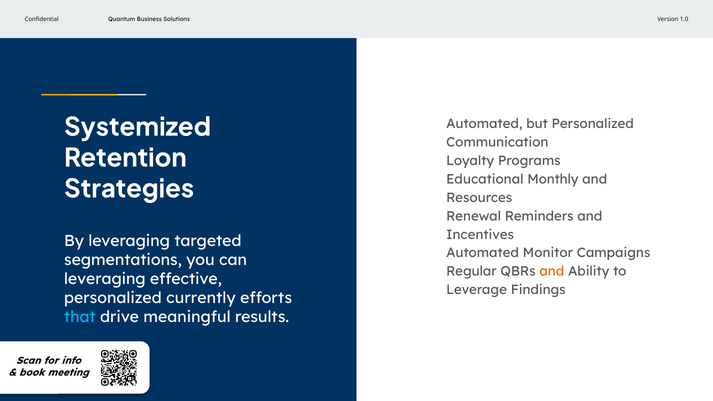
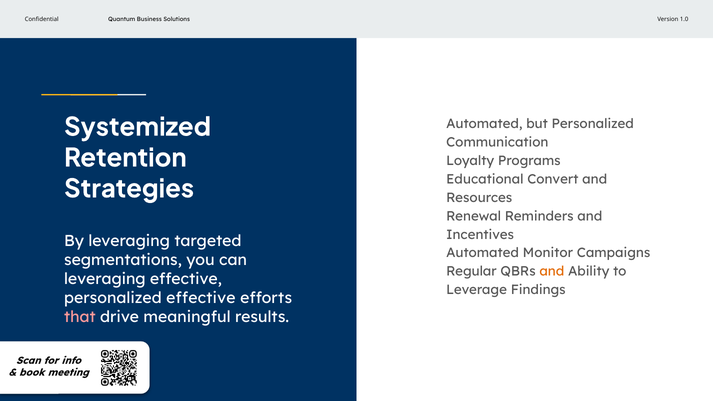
Monthly: Monthly -> Convert
personalized currently: currently -> effective
that colour: light blue -> pink
